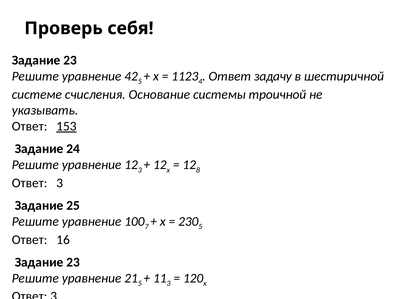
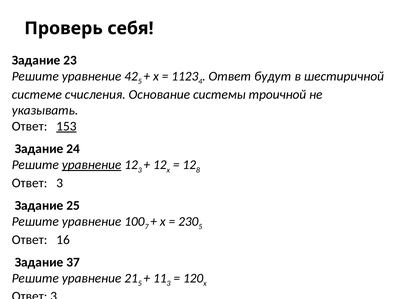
задачу: задачу -> будут
уравнение at (92, 165) underline: none -> present
23 at (73, 262): 23 -> 37
